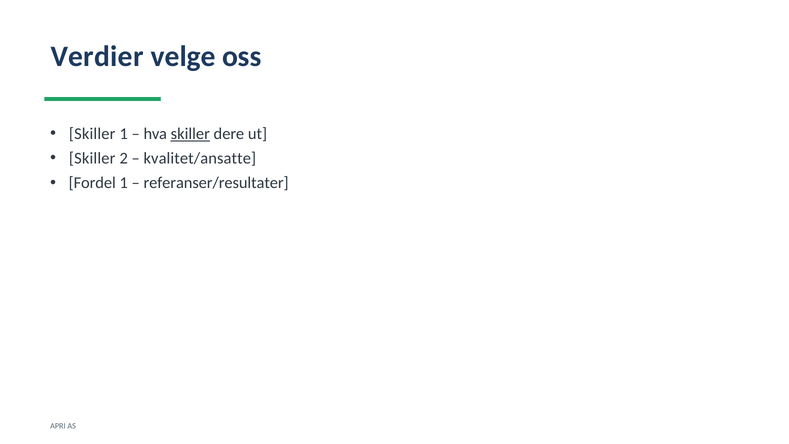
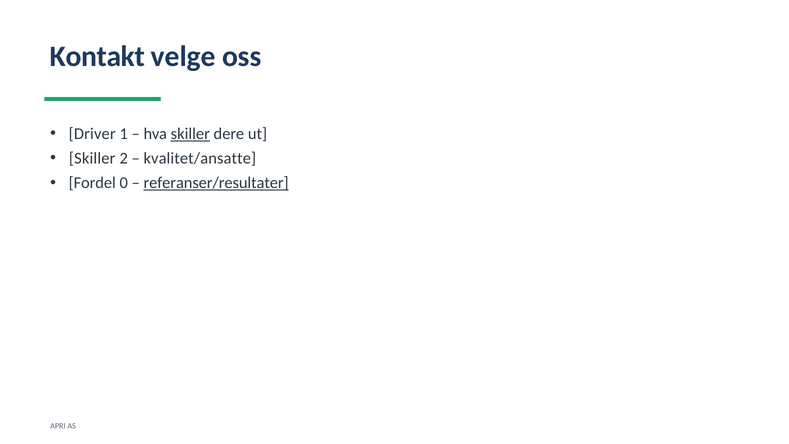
Verdier: Verdier -> Kontakt
Skiller at (92, 134): Skiller -> Driver
Fordel 1: 1 -> 0
referanser/resultater underline: none -> present
